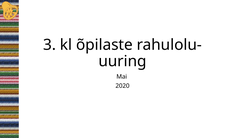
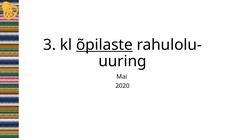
õpilaste underline: none -> present
